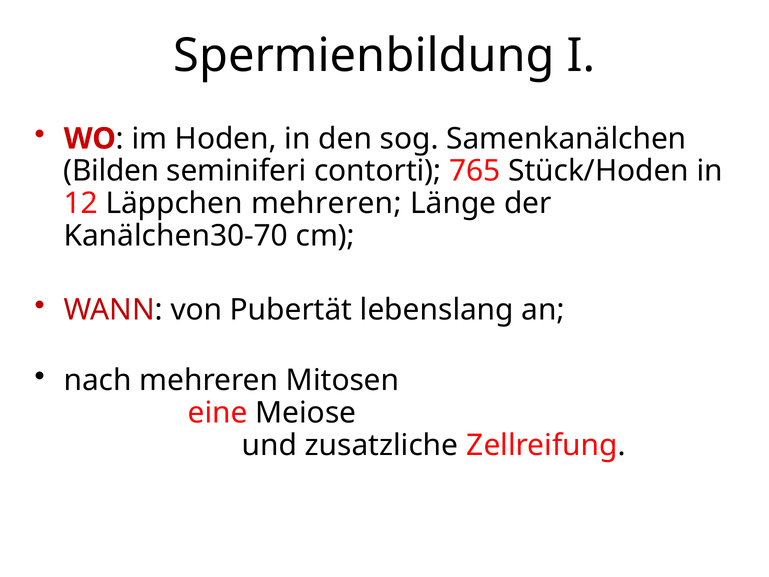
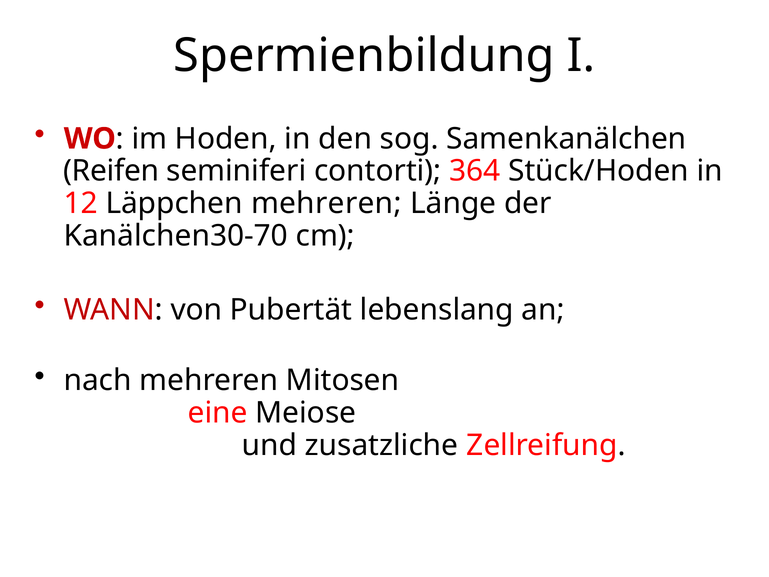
Bilden: Bilden -> Reifen
765: 765 -> 364
